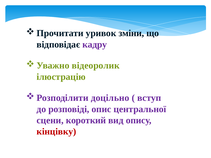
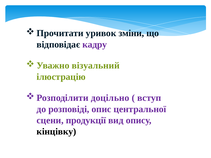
відеоролик: відеоролик -> візуальний
короткий: короткий -> продукції
кінцівку colour: red -> black
